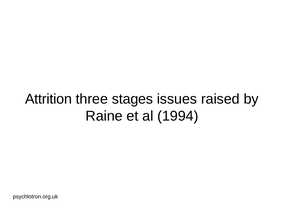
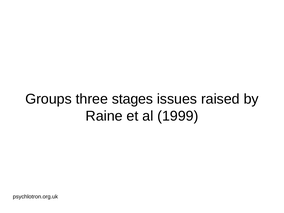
Attrition: Attrition -> Groups
1994: 1994 -> 1999
